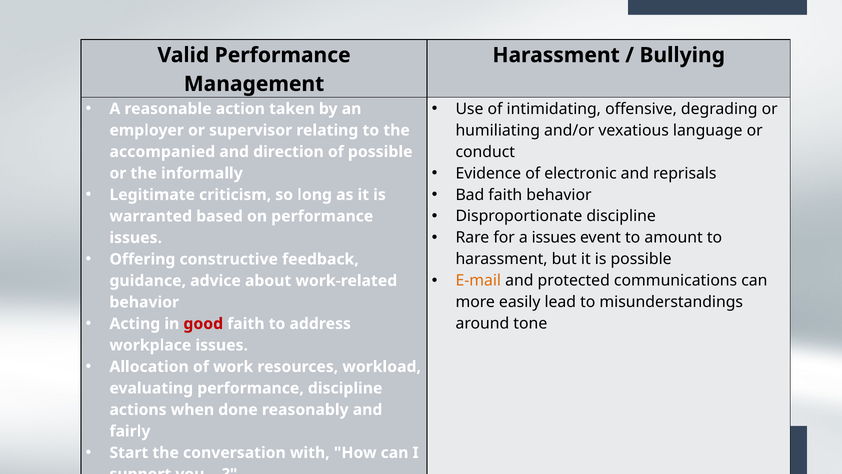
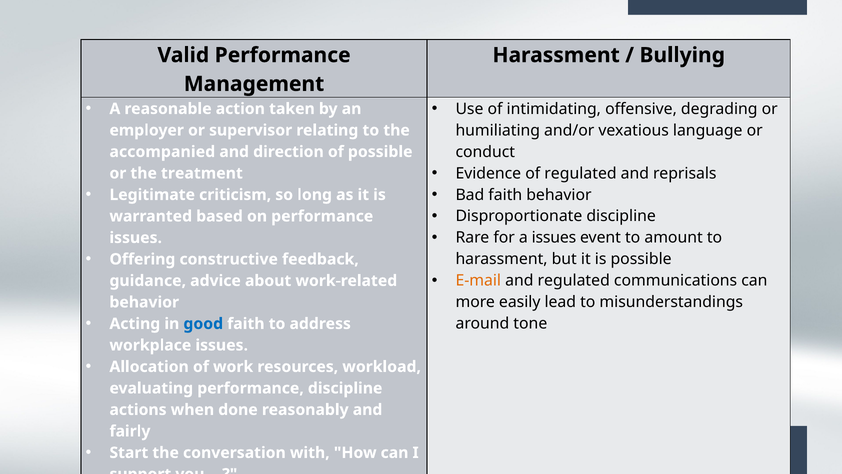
of electronic: electronic -> regulated
informally: informally -> treatment
and protected: protected -> regulated
good colour: red -> blue
